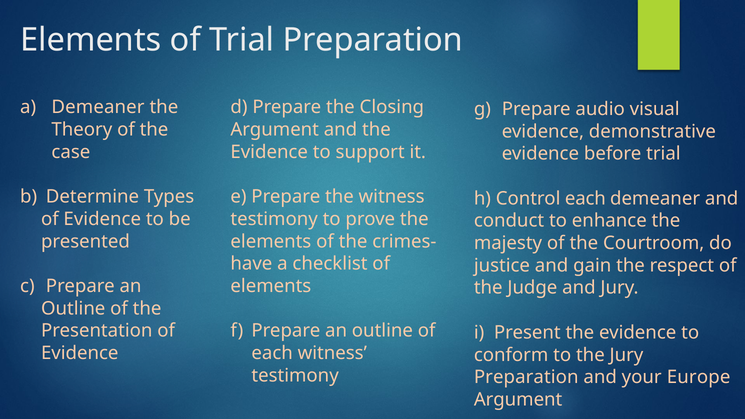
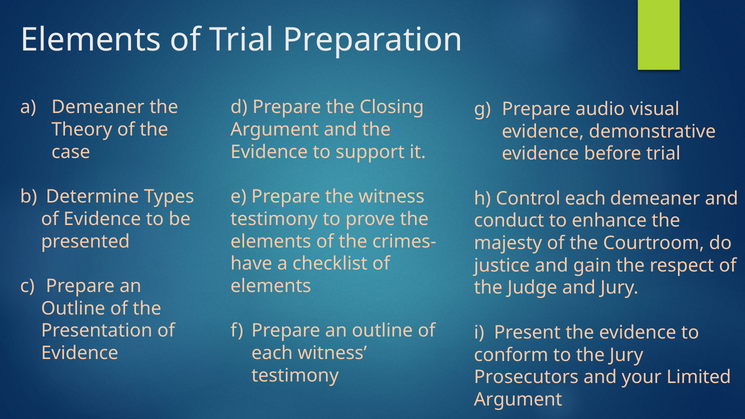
Preparation at (526, 377): Preparation -> Prosecutors
Europe: Europe -> Limited
